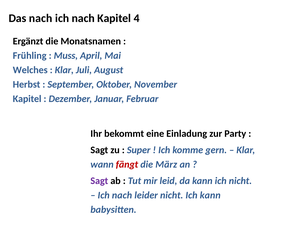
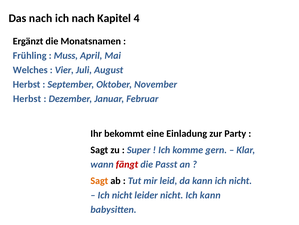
Klar at (64, 70): Klar -> Vier
Kapitel at (27, 99): Kapitel -> Herbst
März: März -> Passt
Sagt at (99, 180) colour: purple -> orange
nach at (122, 194): nach -> nicht
